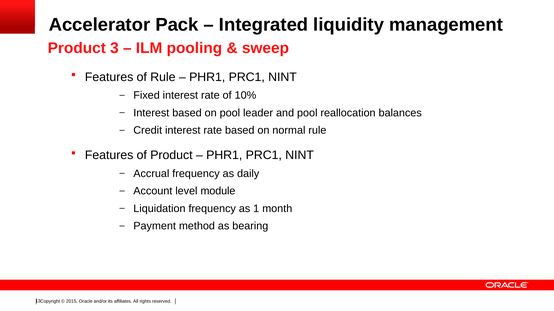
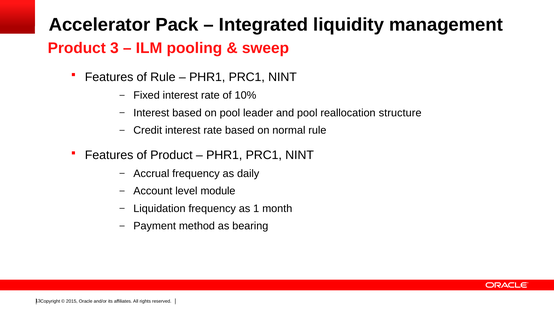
balances: balances -> structure
